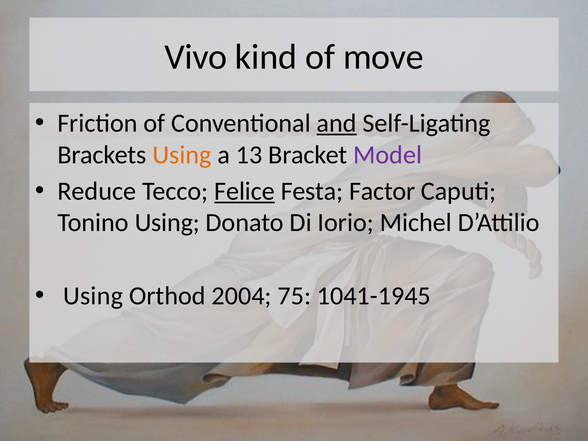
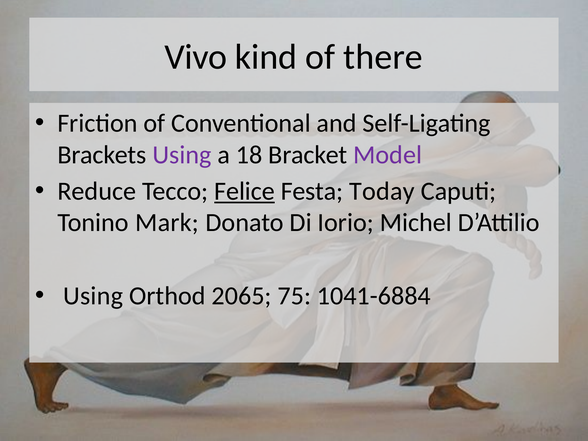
move: move -> there
and underline: present -> none
Using at (182, 155) colour: orange -> purple
13: 13 -> 18
Factor: Factor -> Today
Tonino Using: Using -> Mark
2004: 2004 -> 2065
1041-1945: 1041-1945 -> 1041-6884
